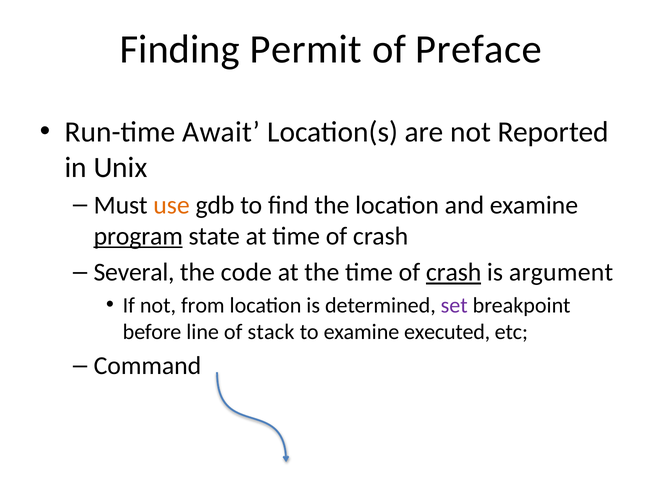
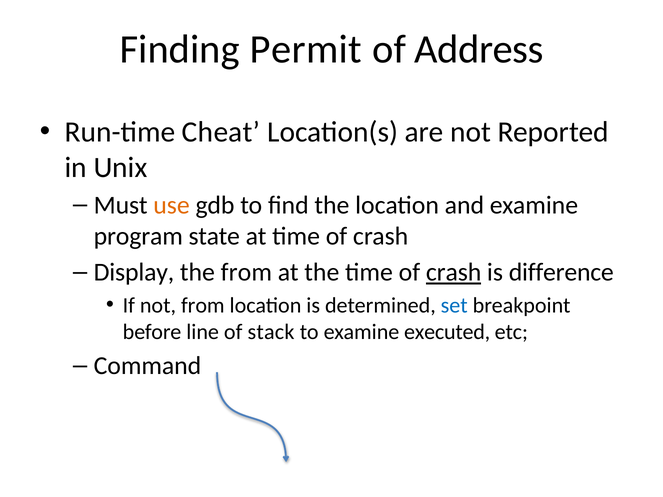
Preface: Preface -> Address
Await: Await -> Cheat
program underline: present -> none
Several: Several -> Display
the code: code -> from
argument: argument -> difference
set colour: purple -> blue
